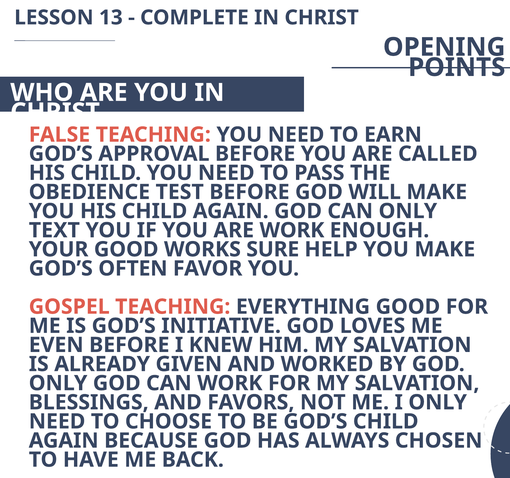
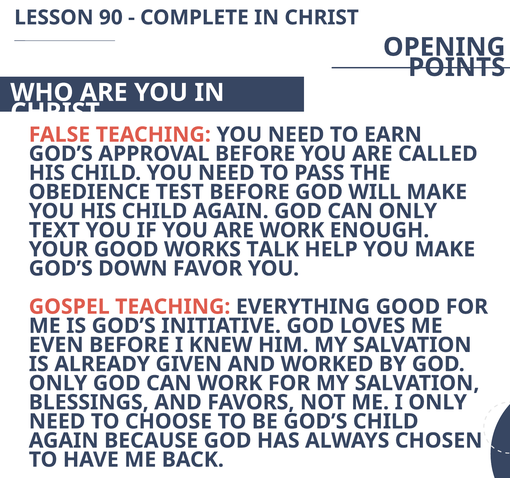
13: 13 -> 90
SURE: SURE -> TALK
OFTEN: OFTEN -> DOWN
